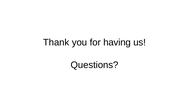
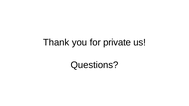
having: having -> private
